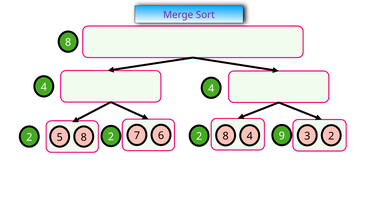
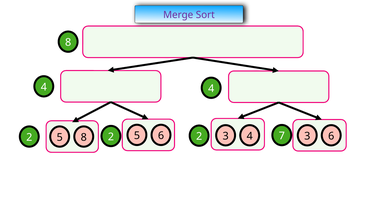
9: 9 -> 7
8 7: 7 -> 5
2 8: 8 -> 3
3 2: 2 -> 6
